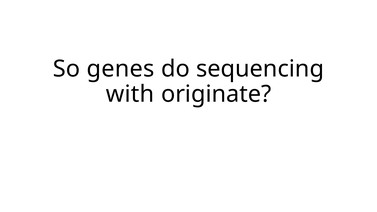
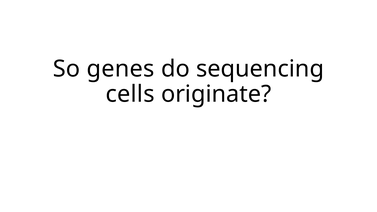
with: with -> cells
